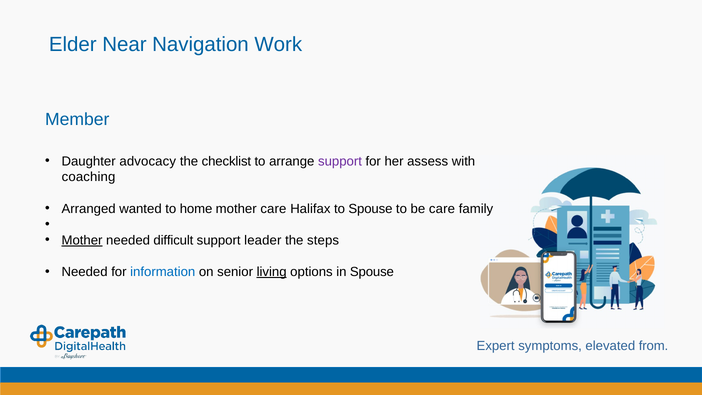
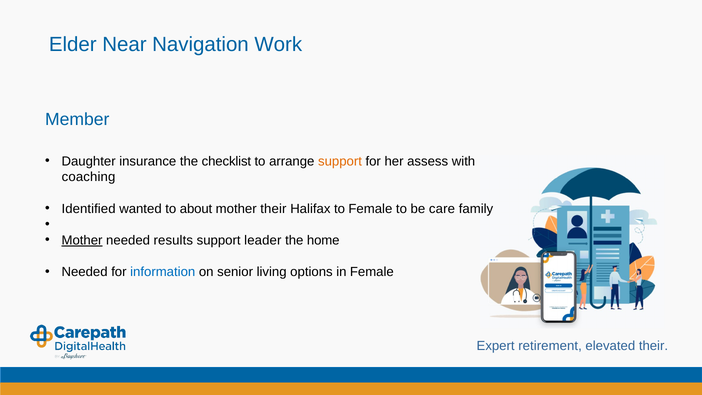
advocacy: advocacy -> insurance
support at (340, 161) colour: purple -> orange
Arranged: Arranged -> Identified
home: home -> about
mother care: care -> their
to Spouse: Spouse -> Female
difficult: difficult -> results
steps: steps -> home
living underline: present -> none
in Spouse: Spouse -> Female
symptoms: symptoms -> retirement
from at (654, 346): from -> their
